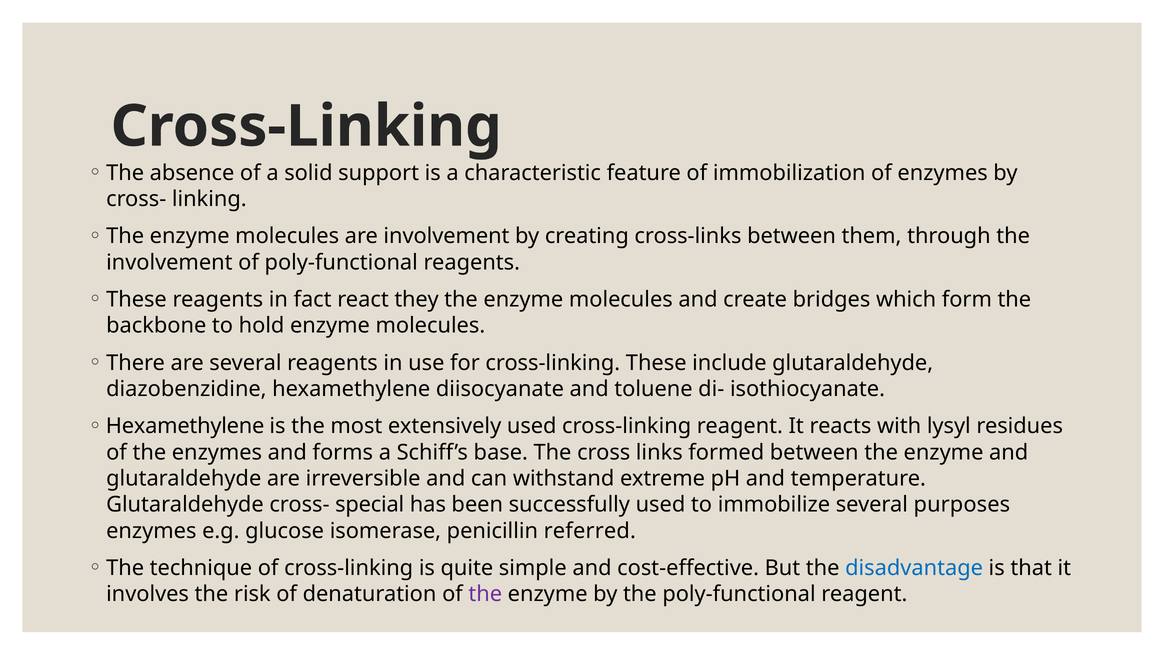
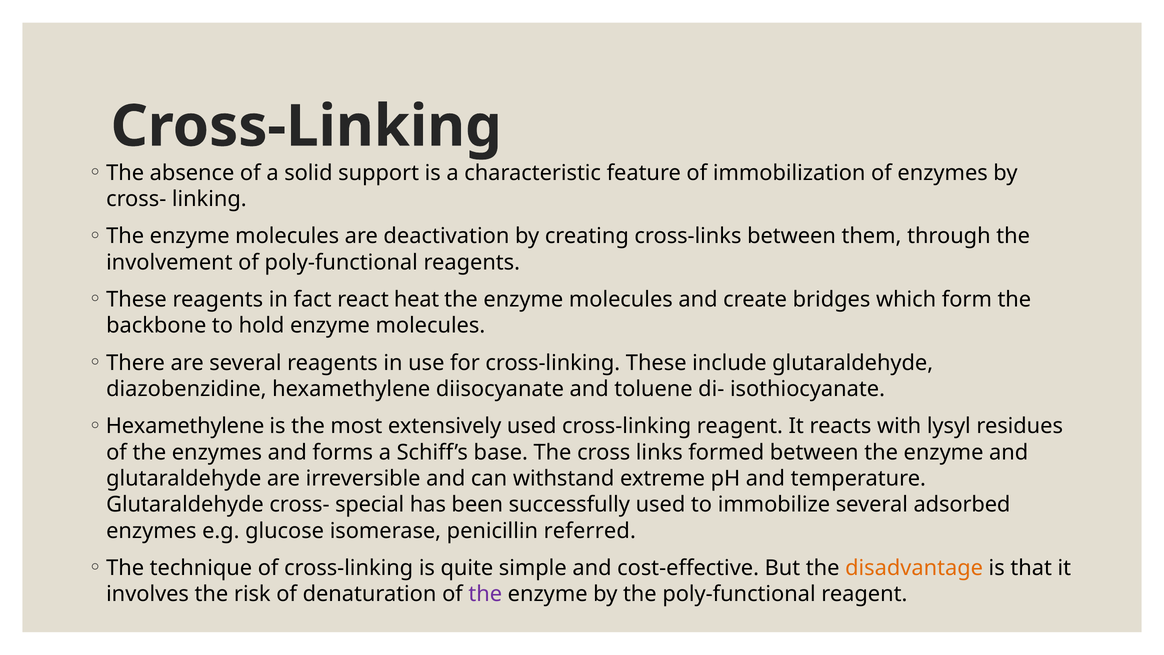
are involvement: involvement -> deactivation
they: they -> heat
purposes: purposes -> adsorbed
disadvantage colour: blue -> orange
